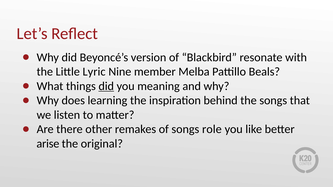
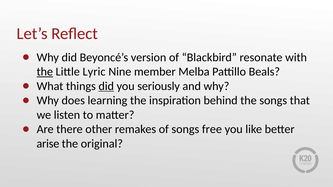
the at (45, 72) underline: none -> present
meaning: meaning -> seriously
role: role -> free
